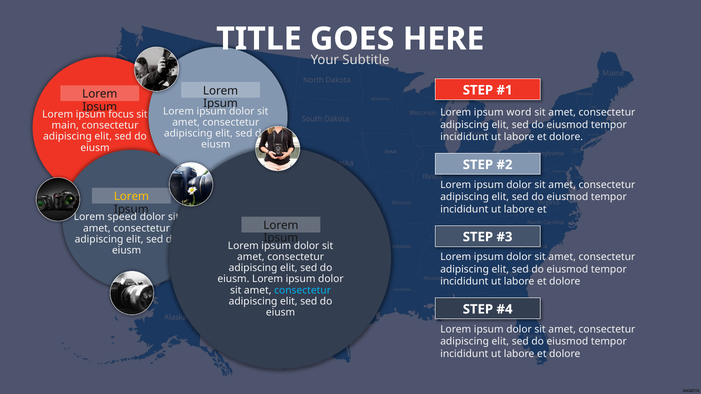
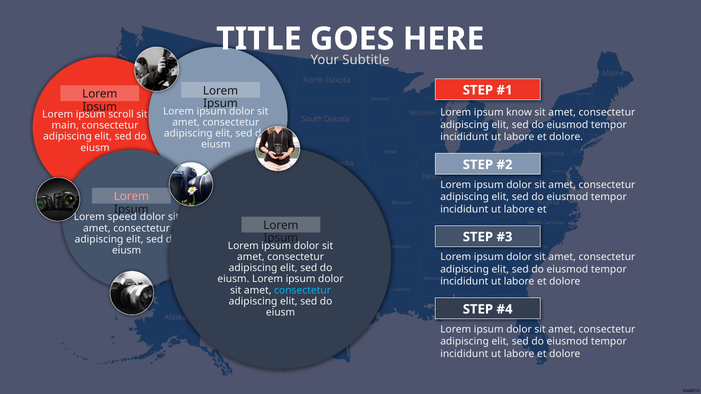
word: word -> know
focus: focus -> scroll
Lorem at (131, 197) colour: yellow -> pink
